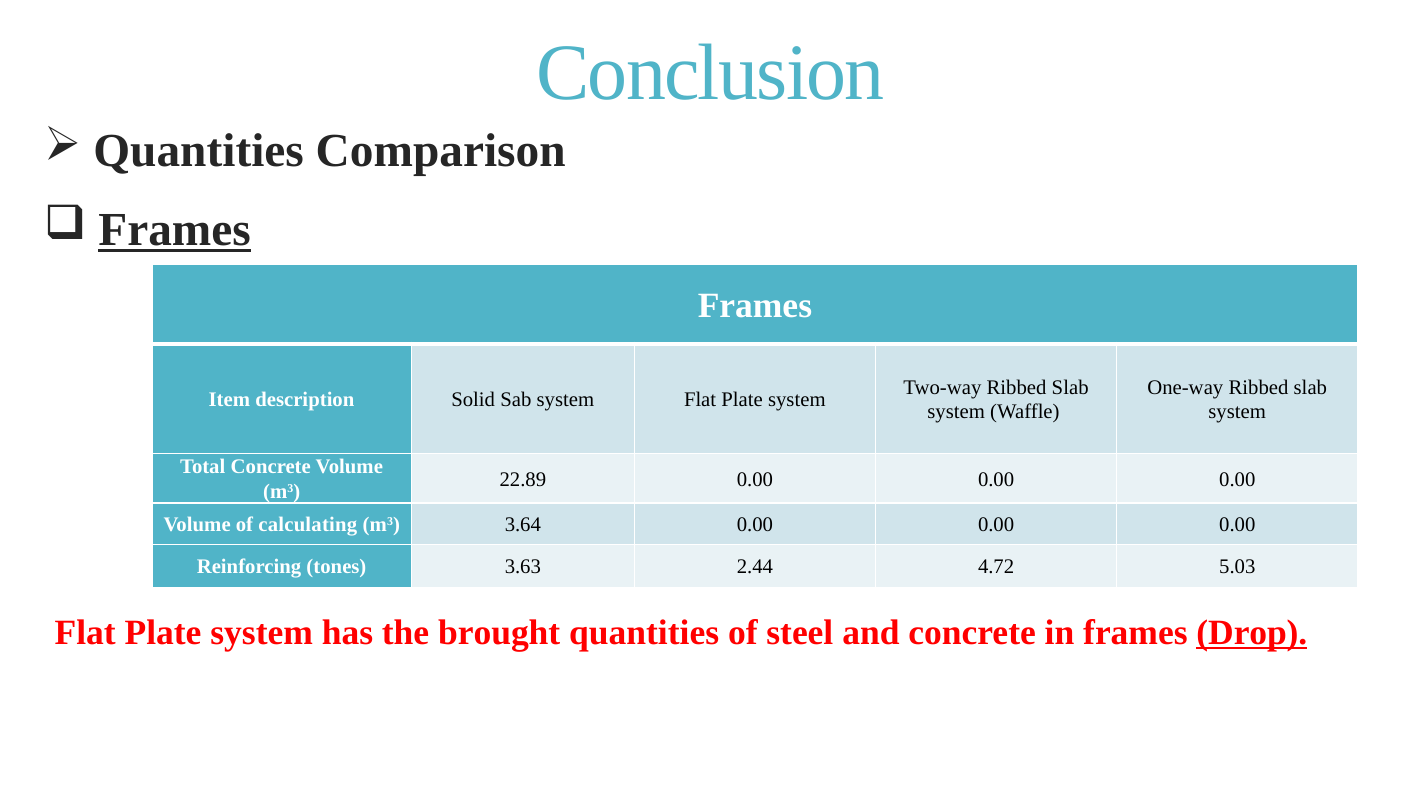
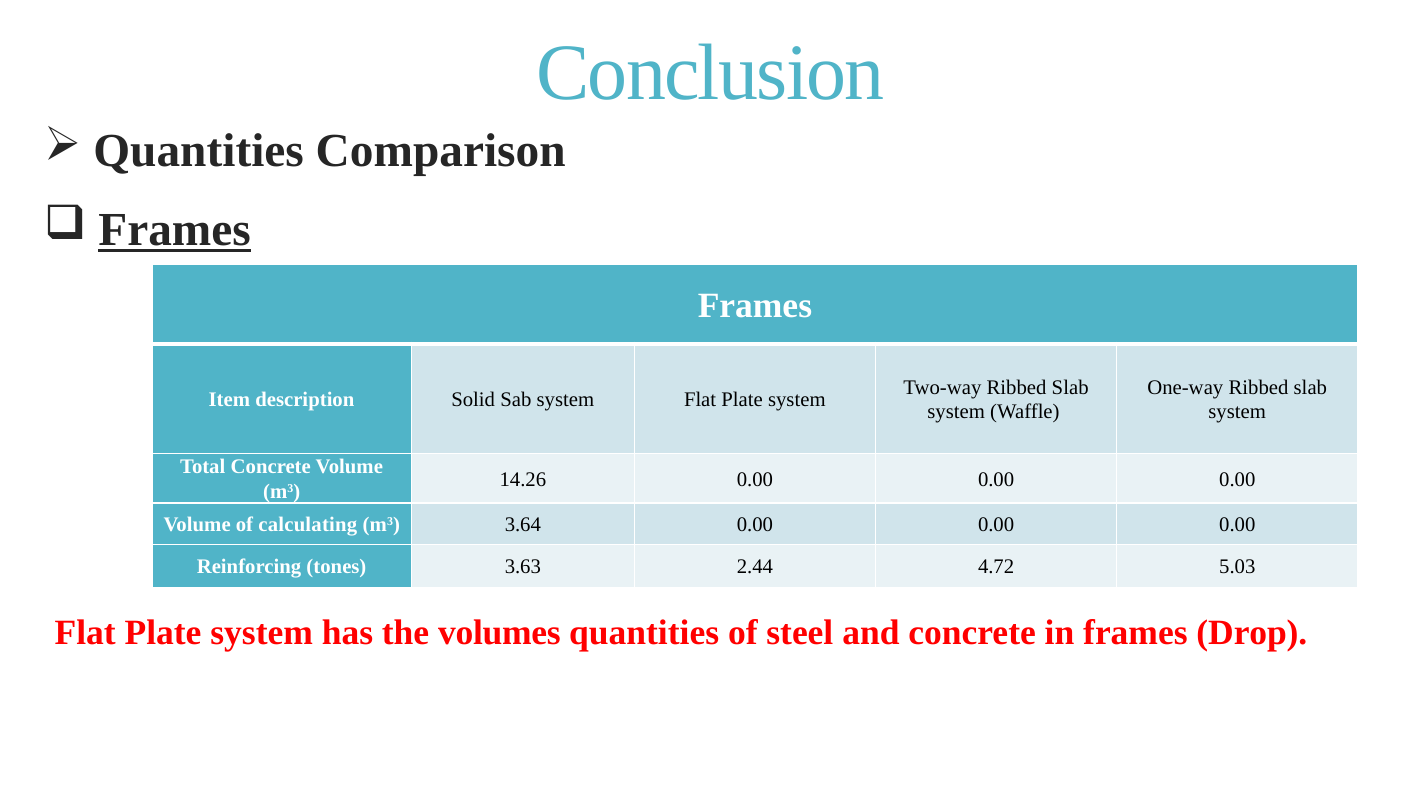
22.89: 22.89 -> 14.26
brought: brought -> volumes
Drop underline: present -> none
